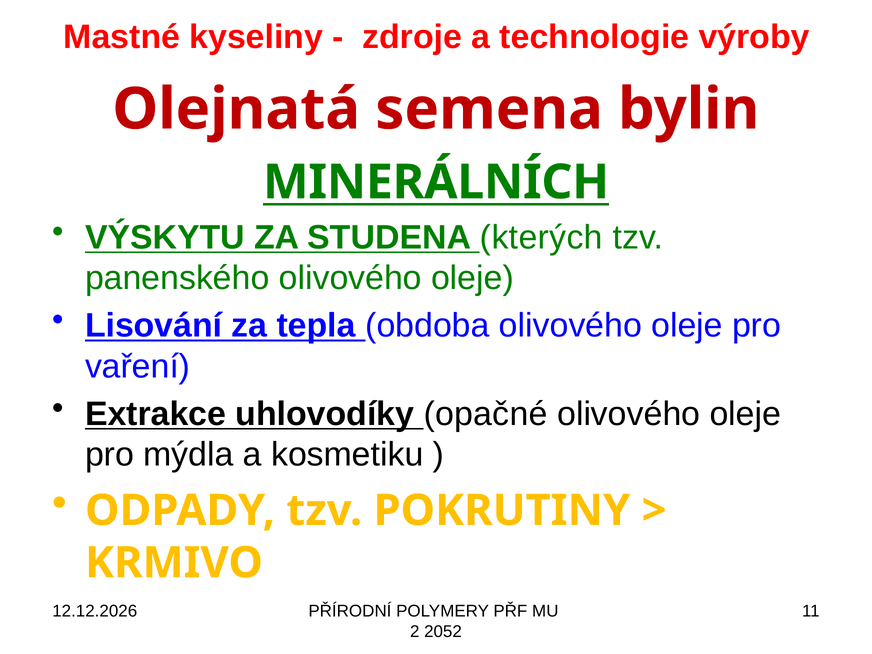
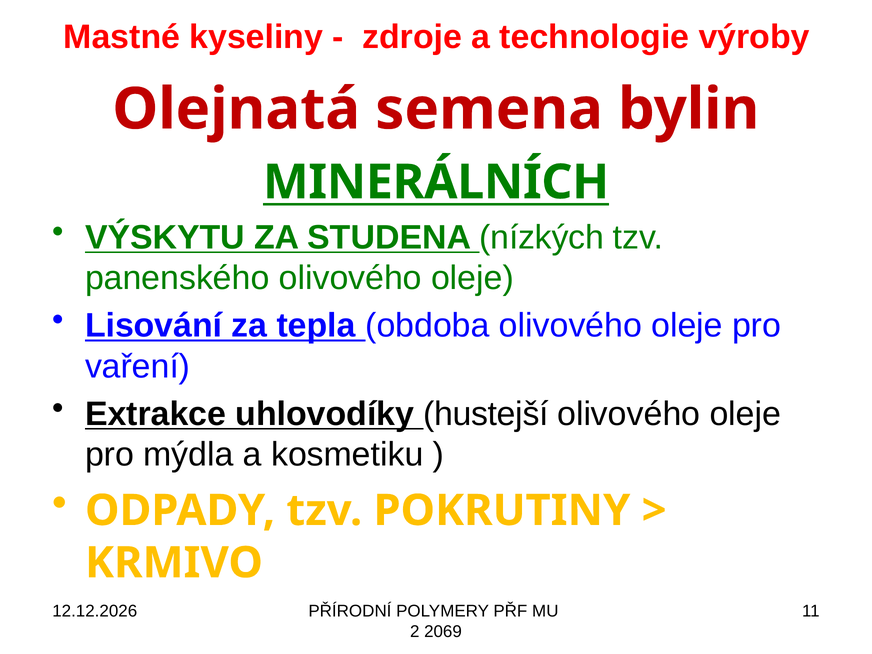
kterých: kterých -> nízkých
opačné: opačné -> hustejší
2052: 2052 -> 2069
